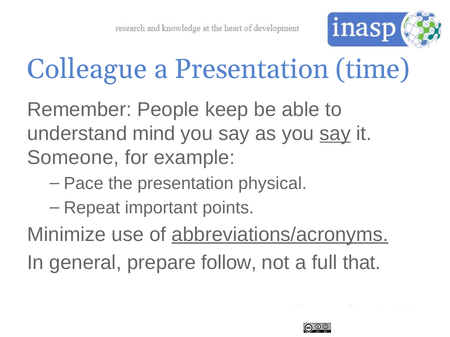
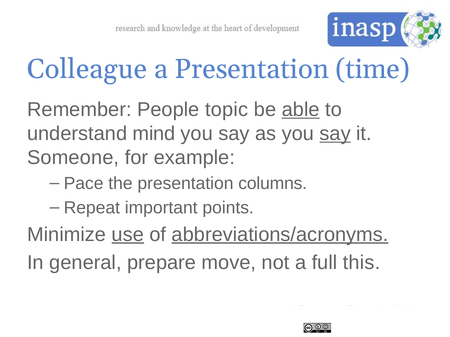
keep: keep -> topic
able underline: none -> present
physical: physical -> columns
use underline: none -> present
follow: follow -> move
that: that -> this
